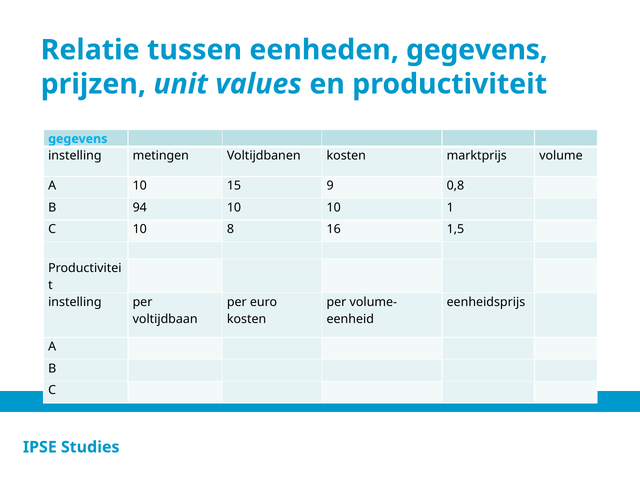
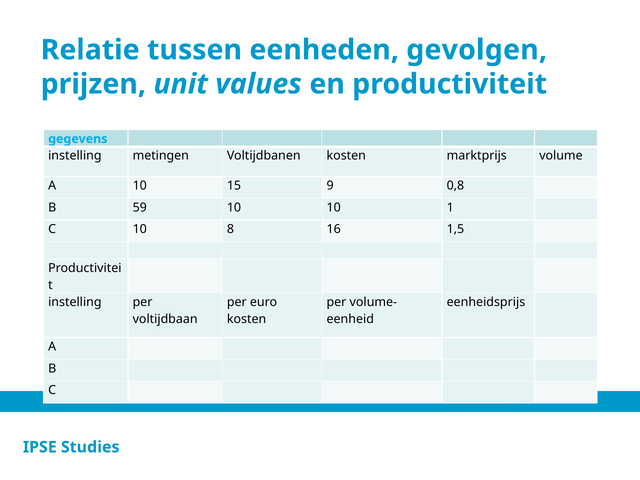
eenheden gegevens: gegevens -> gevolgen
94: 94 -> 59
